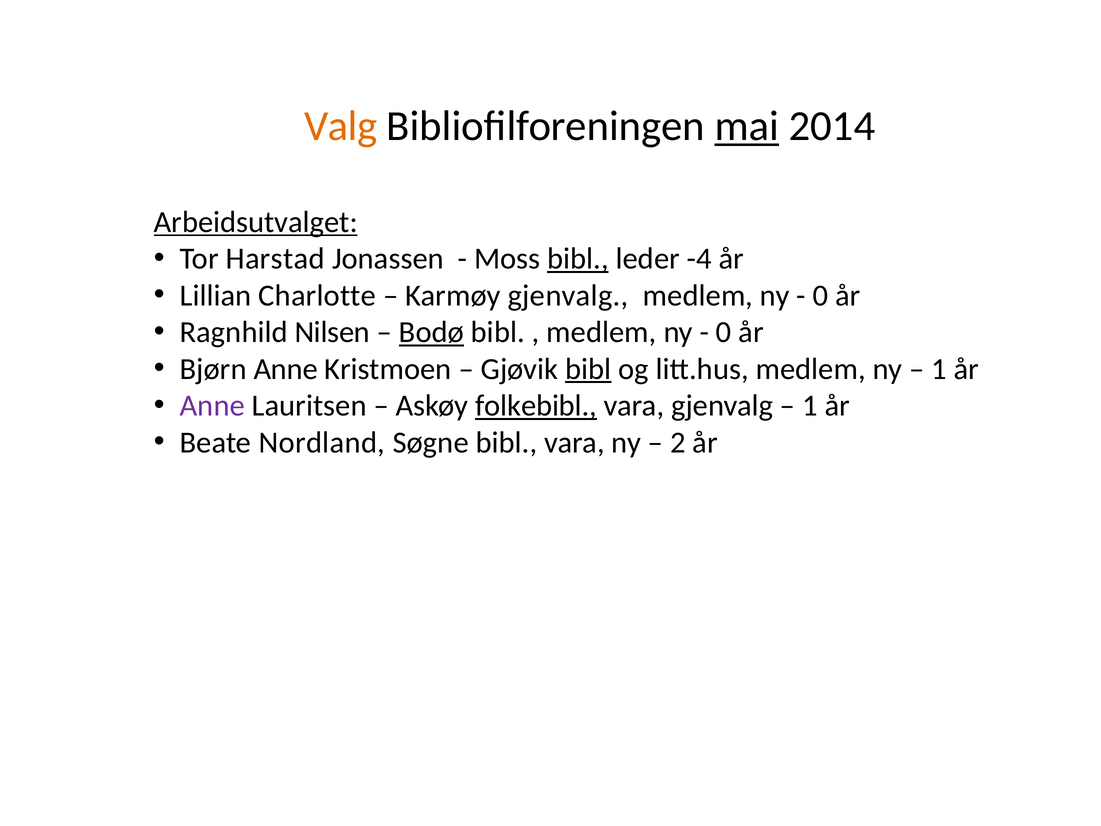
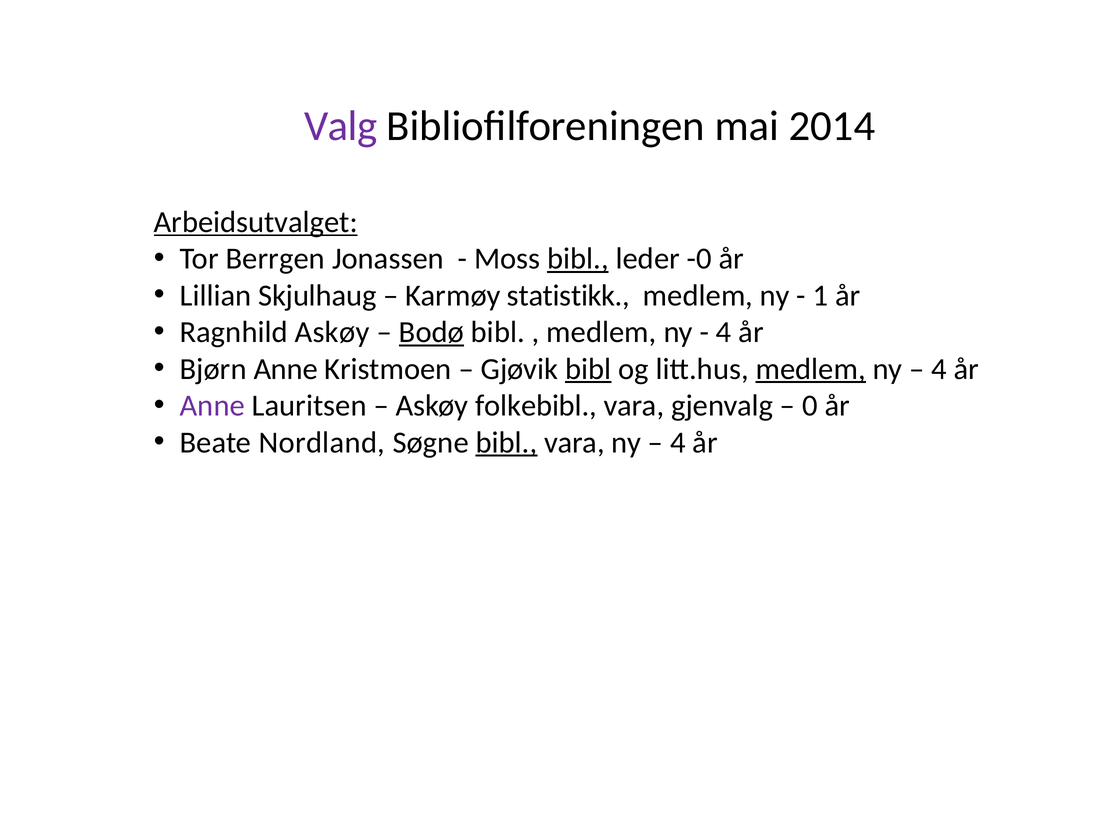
Valg colour: orange -> purple
mai underline: present -> none
Harstad: Harstad -> Berrgen
-4: -4 -> -0
Charlotte: Charlotte -> Skjulhaug
Karmøy gjenvalg: gjenvalg -> statistikk
0 at (820, 295): 0 -> 1
Ragnhild Nilsen: Nilsen -> Askøy
0 at (724, 332): 0 -> 4
medlem at (811, 369) underline: none -> present
1 at (939, 369): 1 -> 4
folkebibl underline: present -> none
1 at (810, 406): 1 -> 0
bibl at (506, 442) underline: none -> present
2 at (678, 442): 2 -> 4
